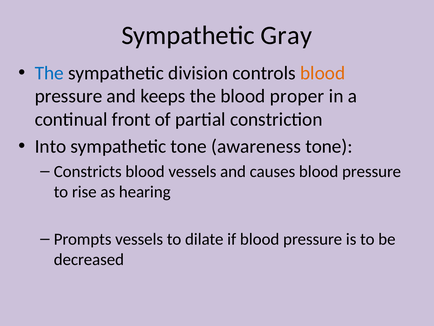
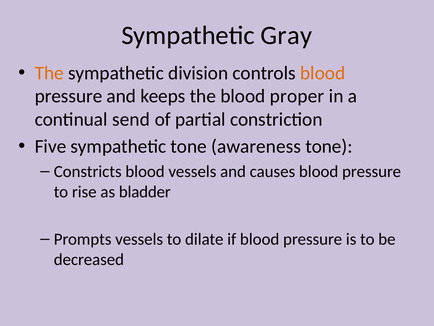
The at (49, 73) colour: blue -> orange
front: front -> send
Into: Into -> Five
hearing: hearing -> bladder
